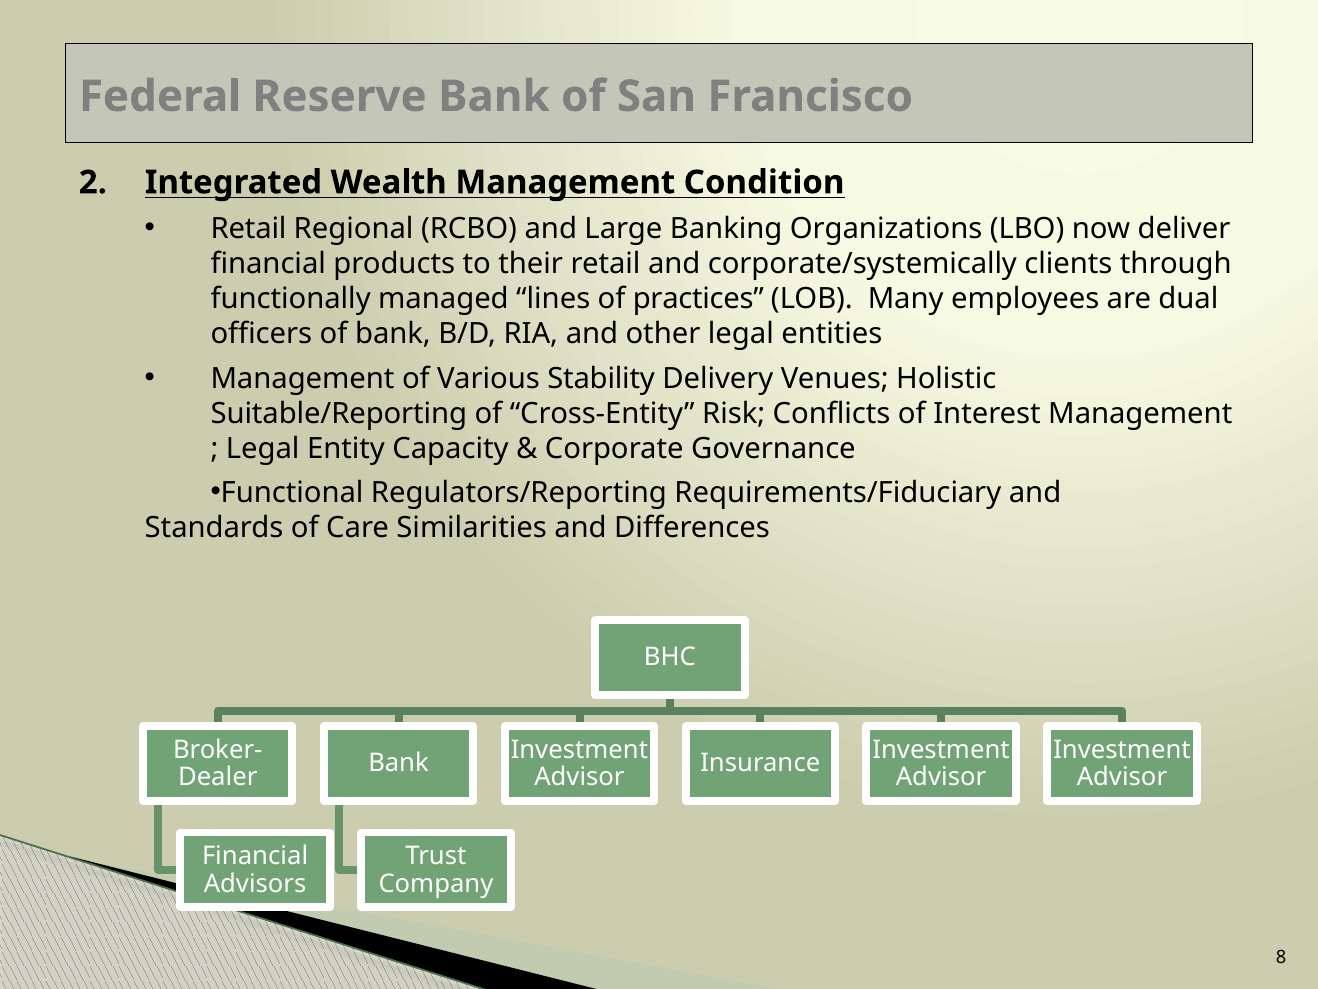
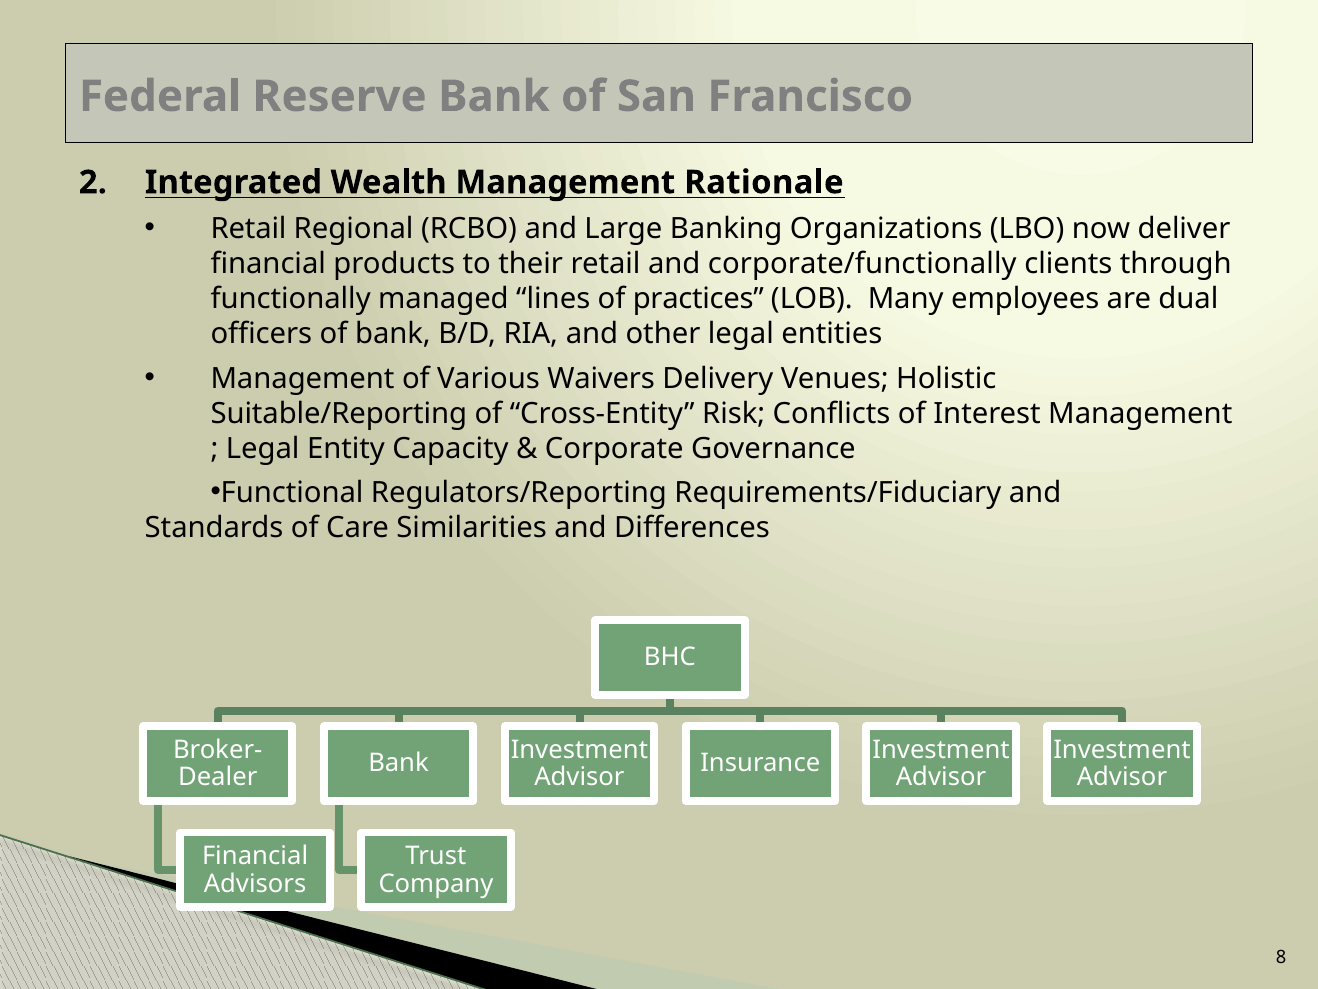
Condition: Condition -> Rationale
corporate/systemically: corporate/systemically -> corporate/functionally
Stability: Stability -> Waivers
